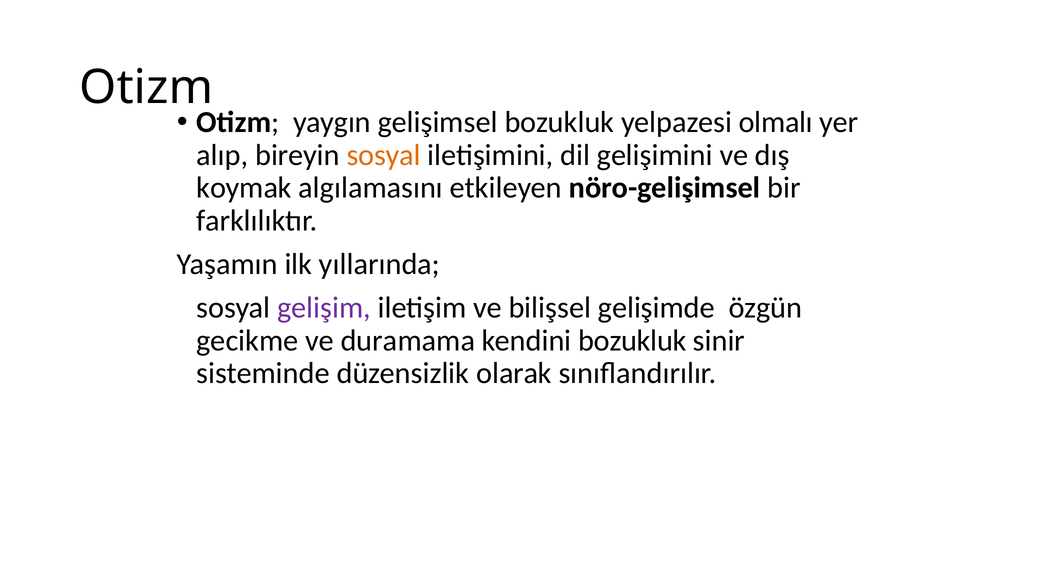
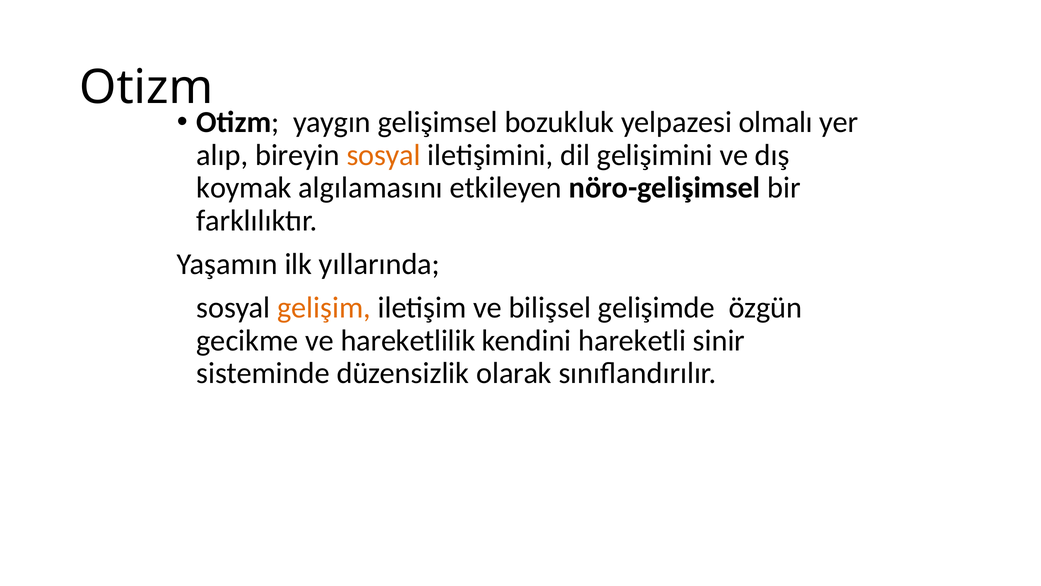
gelişim colour: purple -> orange
duramama: duramama -> hareketlilik
kendini bozukluk: bozukluk -> hareketli
